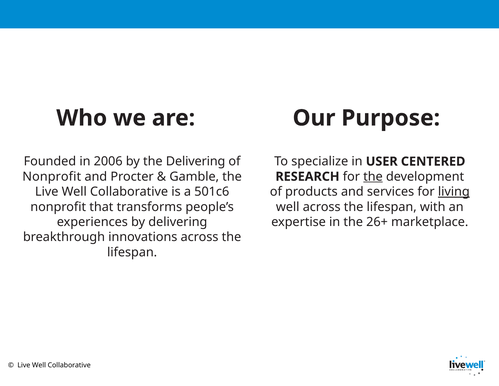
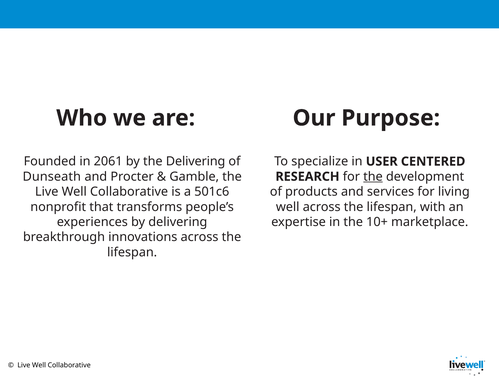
2006: 2006 -> 2061
Nonprofit at (52, 176): Nonprofit -> Dunseath
living underline: present -> none
26+: 26+ -> 10+
